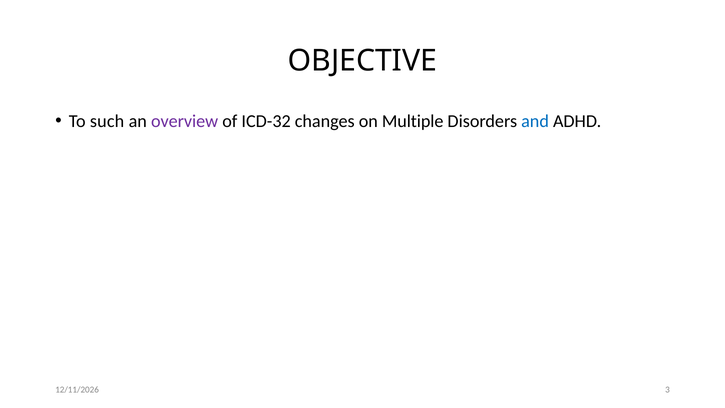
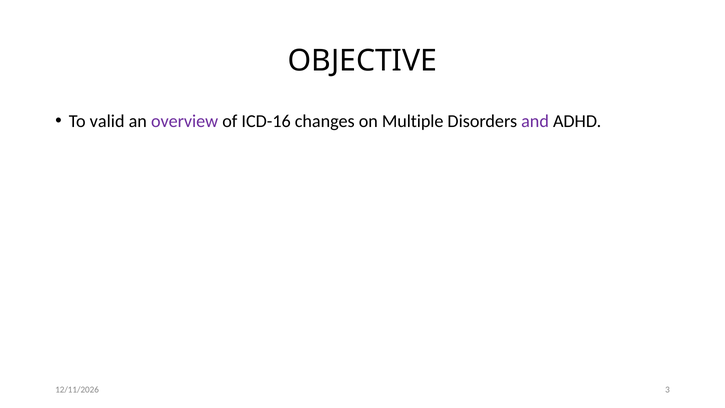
such: such -> valid
ICD-32: ICD-32 -> ICD-16
and colour: blue -> purple
